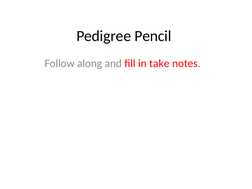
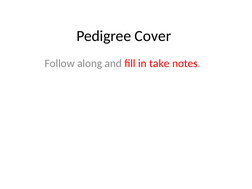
Pencil: Pencil -> Cover
